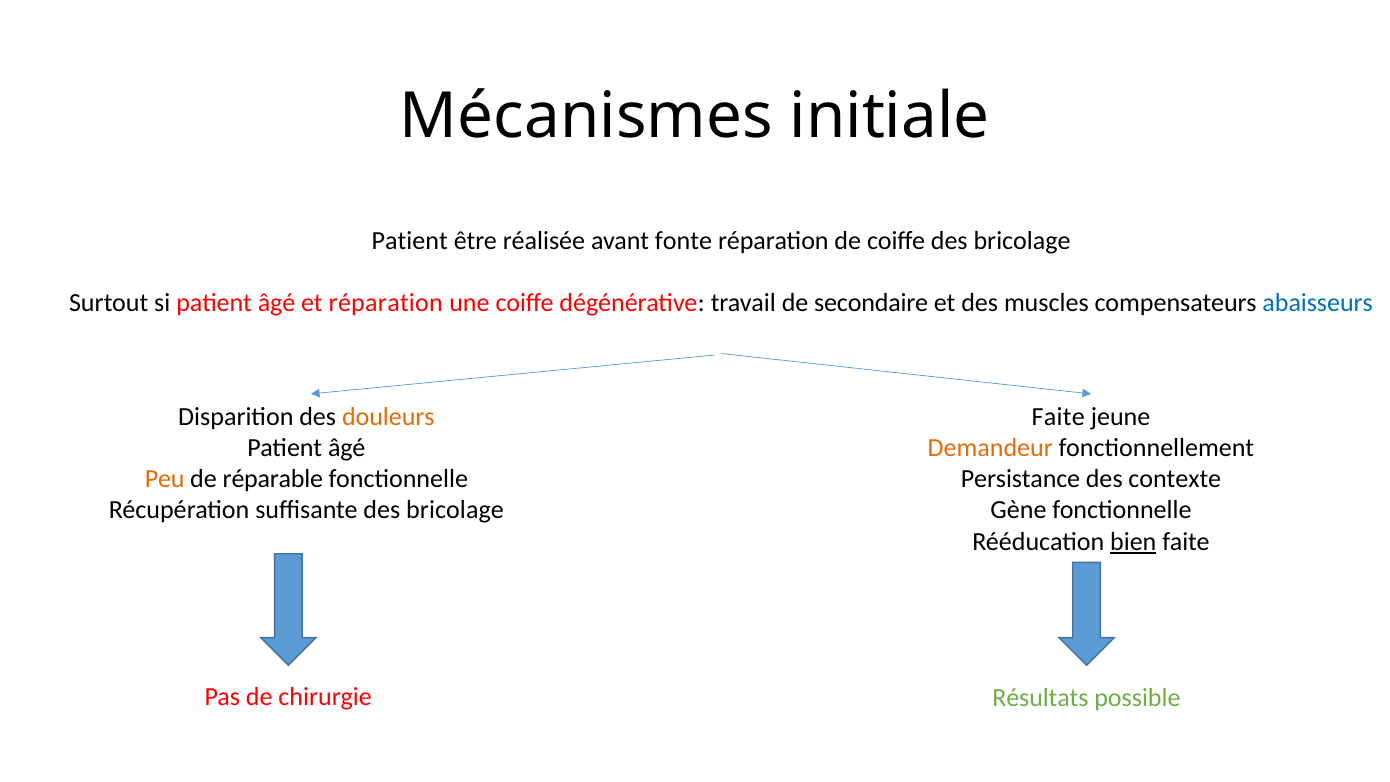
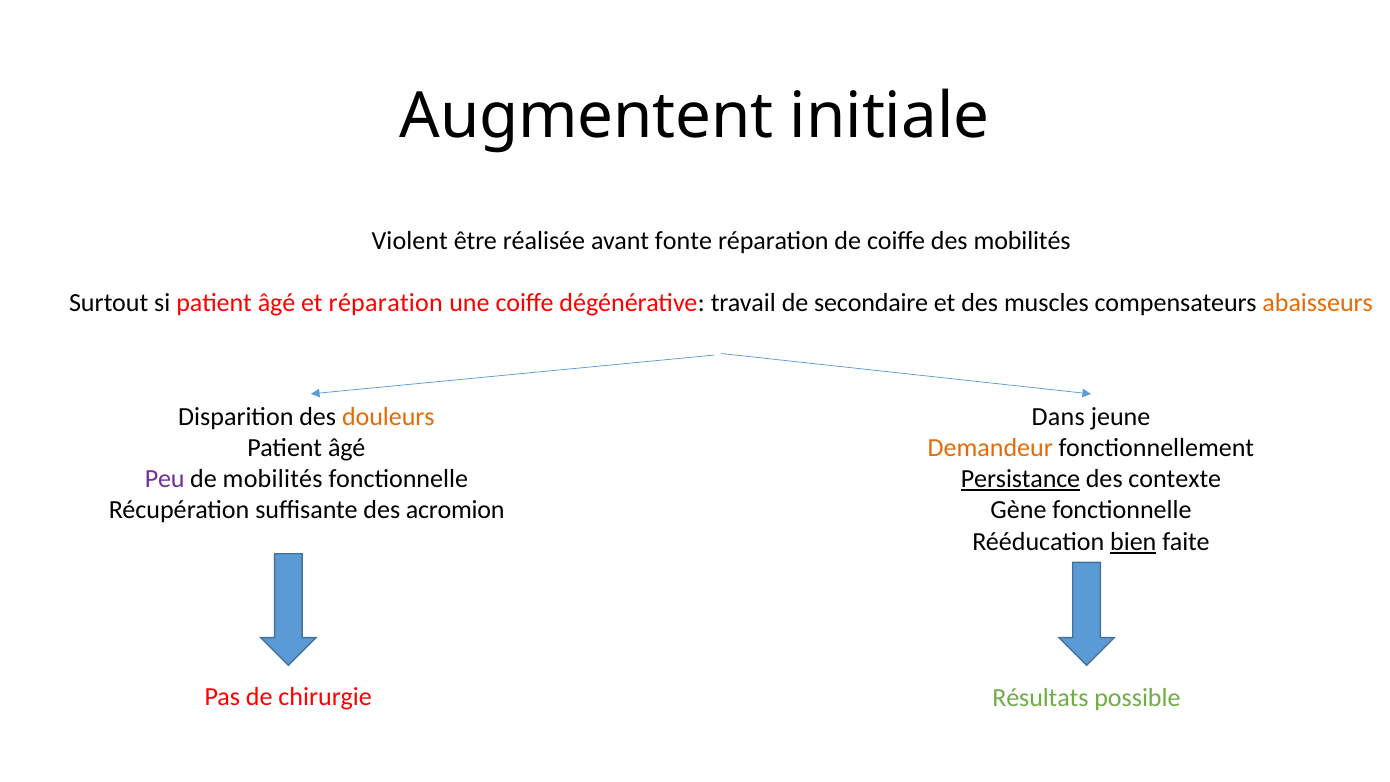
Mécanismes: Mécanismes -> Augmentent
Patient at (410, 241): Patient -> Violent
coiffe des bricolage: bricolage -> mobilités
abaisseurs colour: blue -> orange
Faite at (1058, 416): Faite -> Dans
Peu colour: orange -> purple
de réparable: réparable -> mobilités
Persistance underline: none -> present
suffisante des bricolage: bricolage -> acromion
